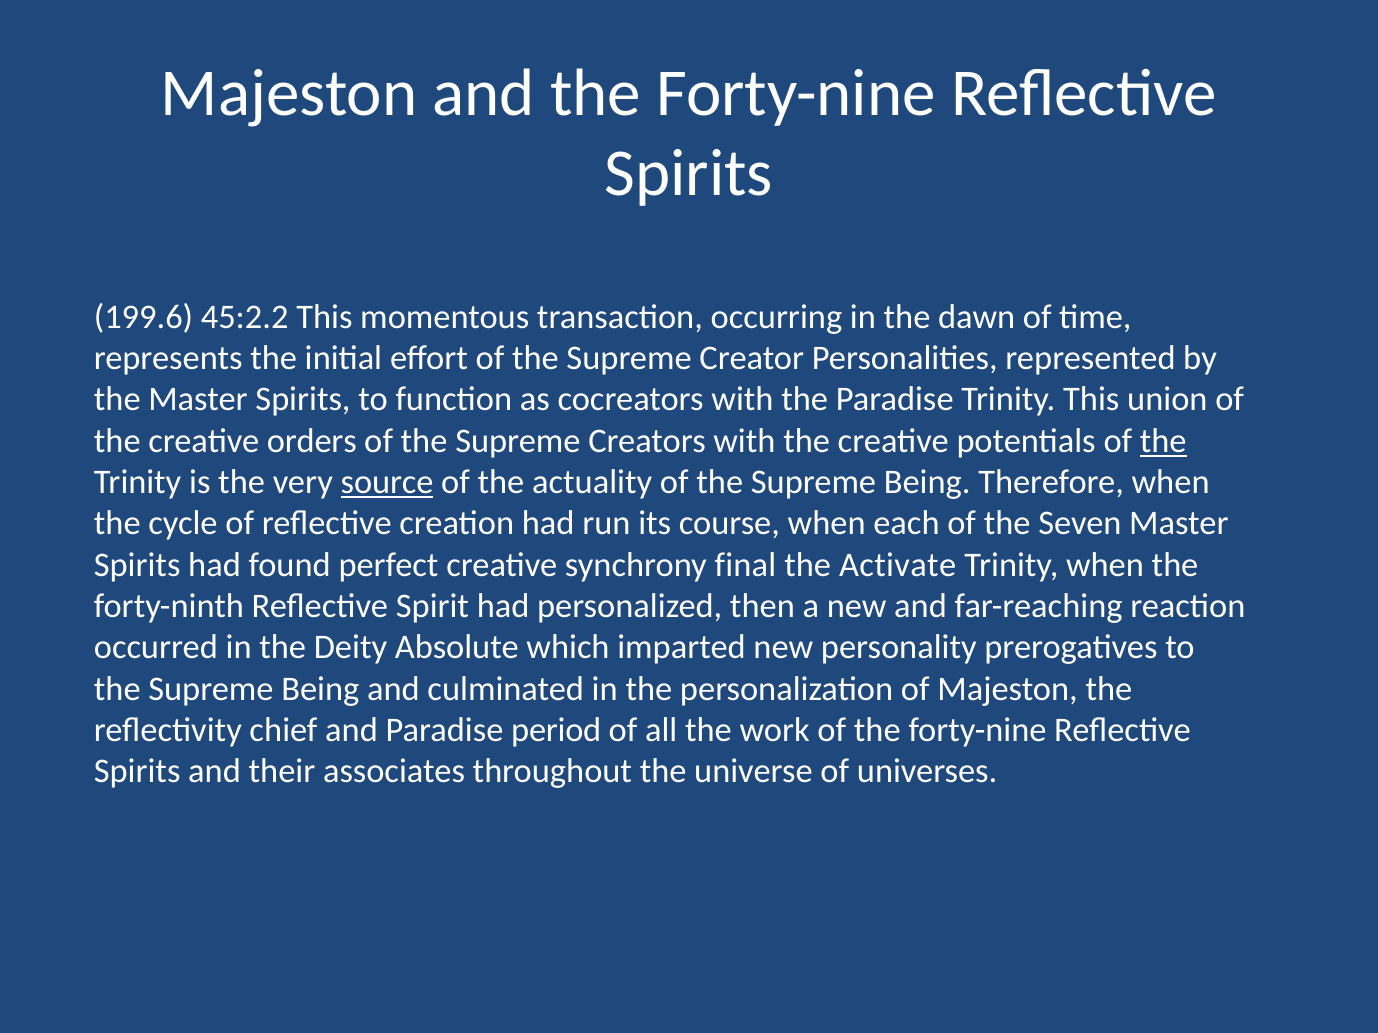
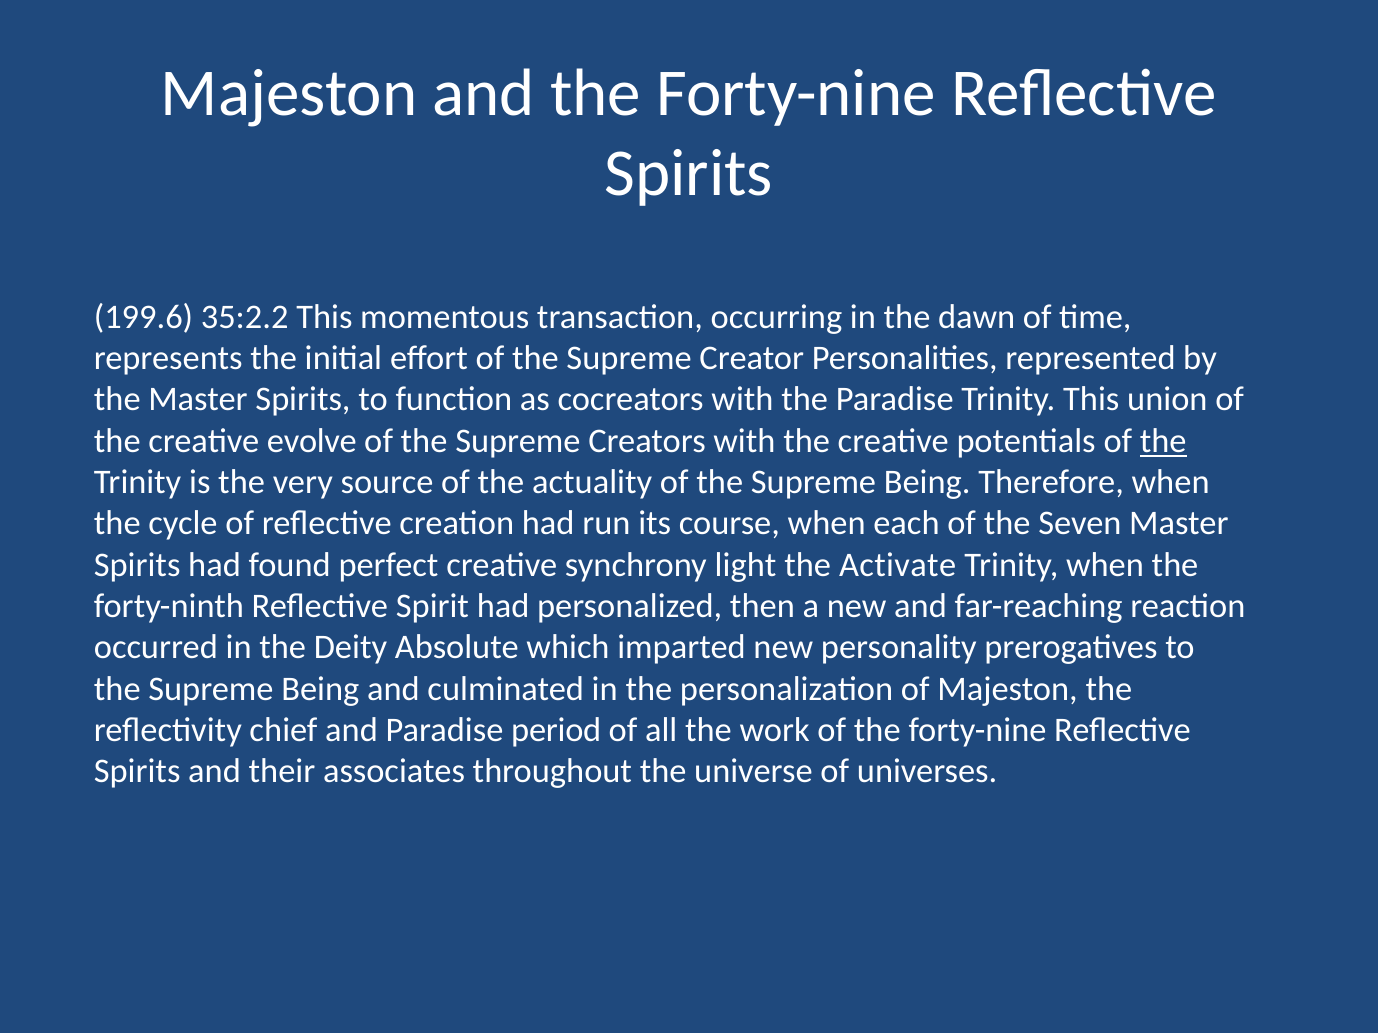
45:2.2: 45:2.2 -> 35:2.2
orders: orders -> evolve
source underline: present -> none
final: final -> light
